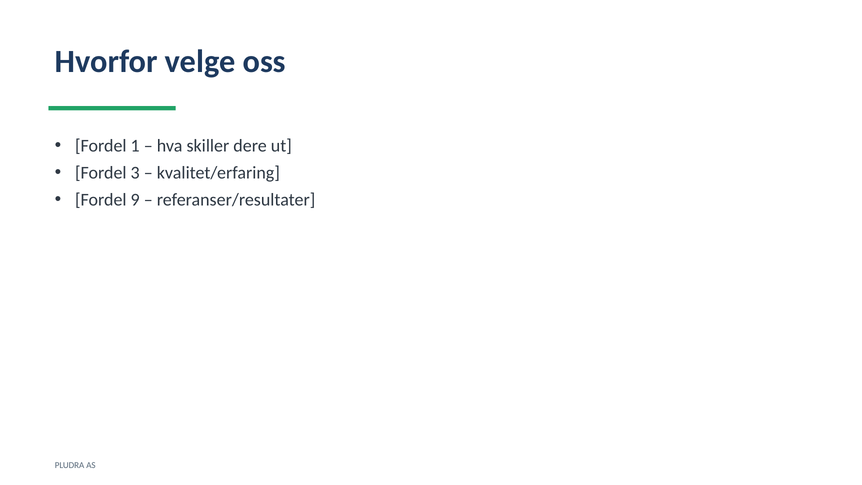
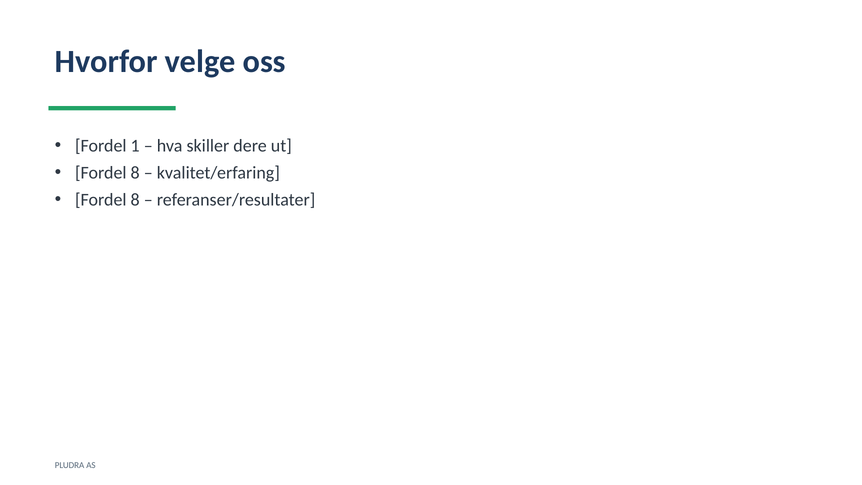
3 at (135, 173): 3 -> 8
9 at (135, 200): 9 -> 8
